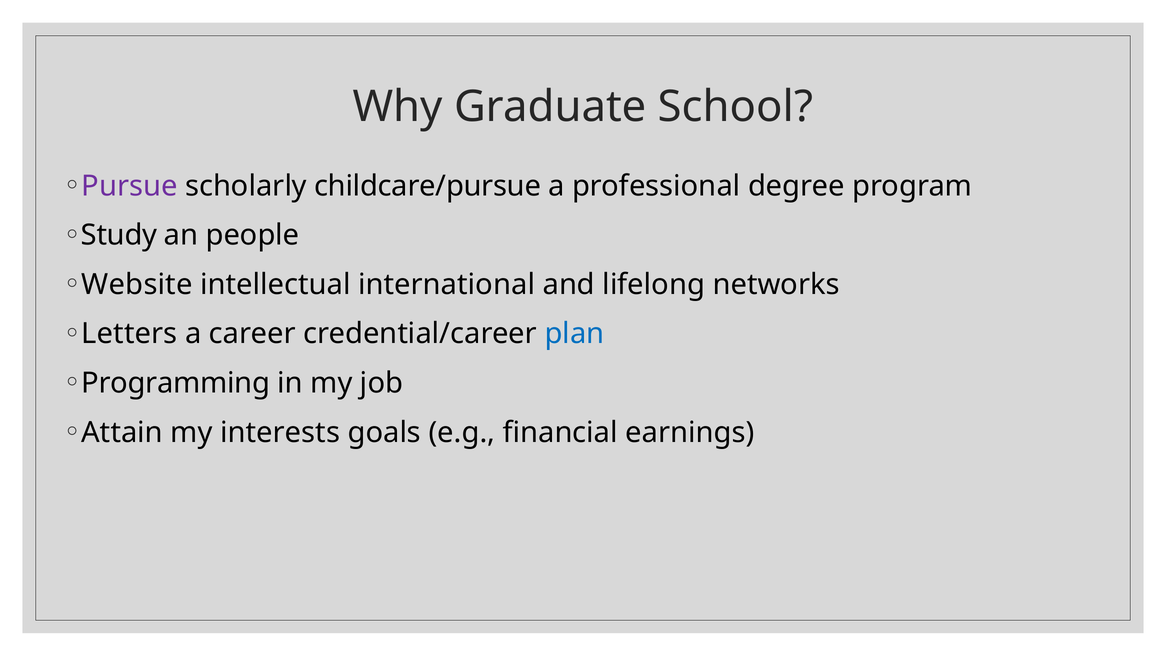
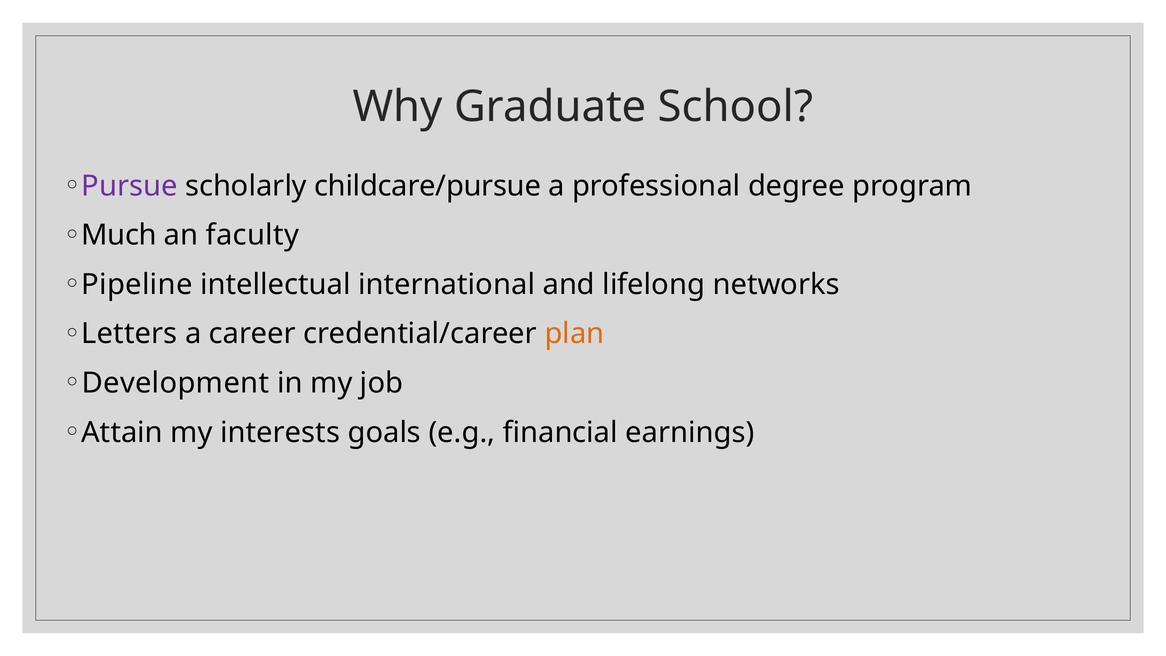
Study: Study -> Much
people: people -> faculty
Website: Website -> Pipeline
plan colour: blue -> orange
Programming: Programming -> Development
